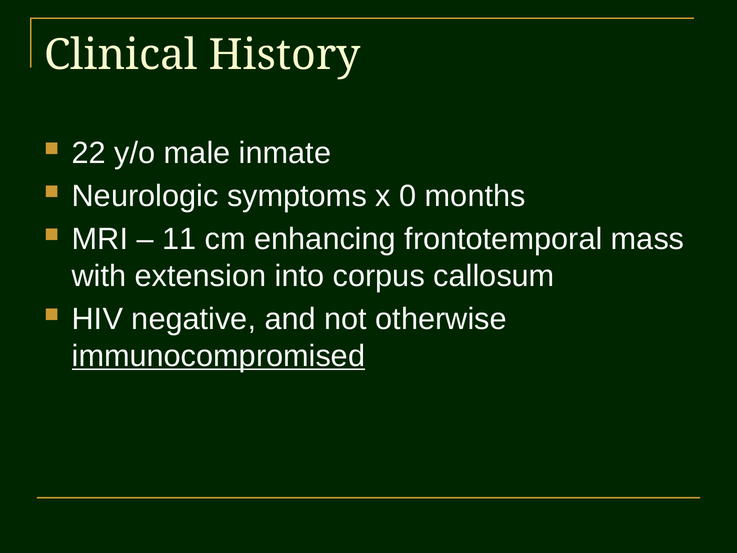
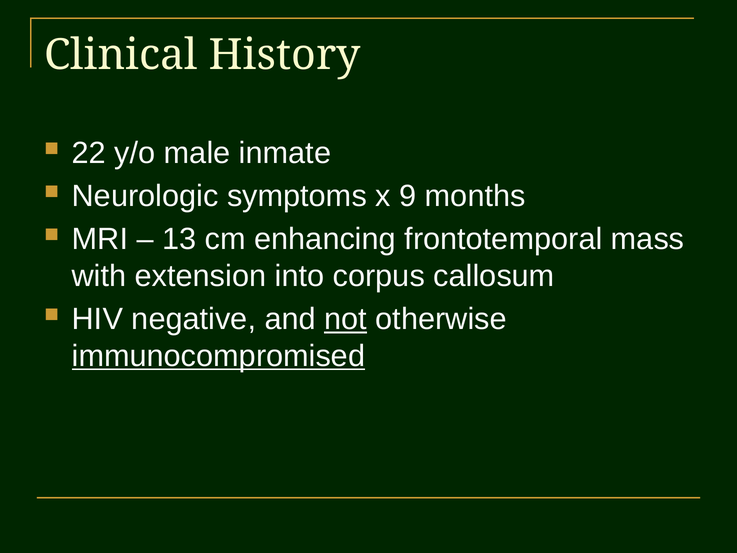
0: 0 -> 9
11: 11 -> 13
not underline: none -> present
